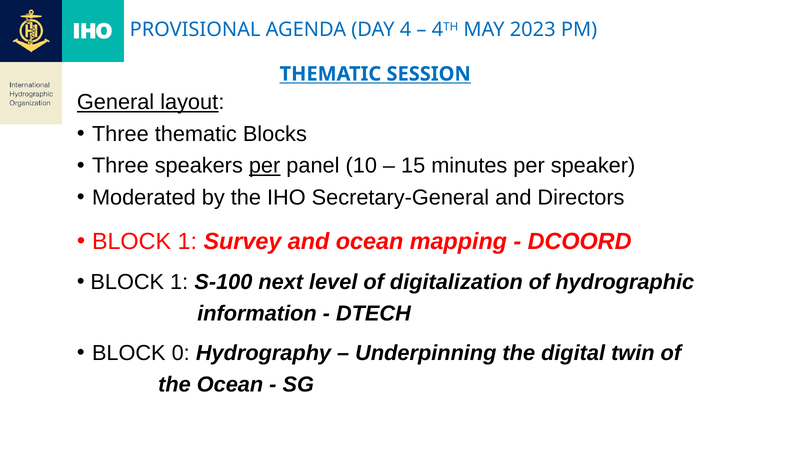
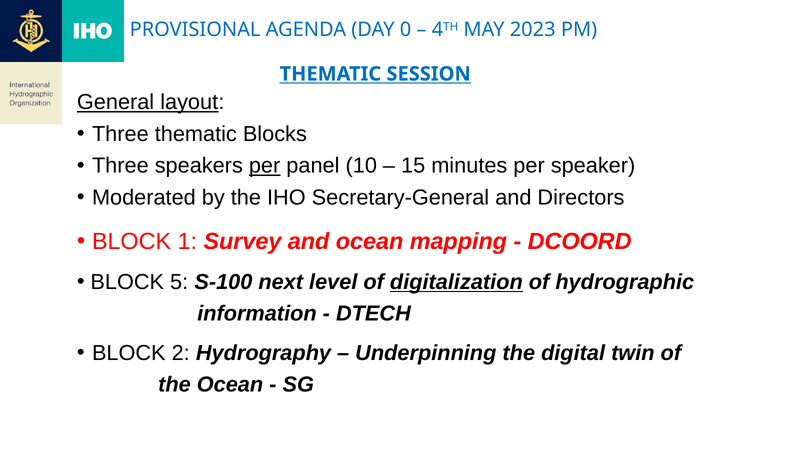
4: 4 -> 0
1 at (179, 282): 1 -> 5
digitalization underline: none -> present
0: 0 -> 2
